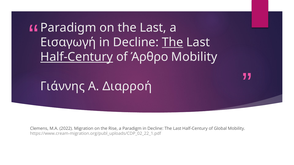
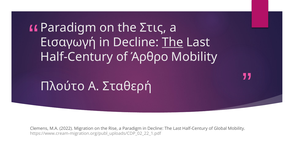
on the Last: Last -> Στις
Half-Century at (77, 57) underline: present -> none
Γιάννης: Γιάννης -> Πλούτο
Διαρροή: Διαρροή -> Σταθερή
